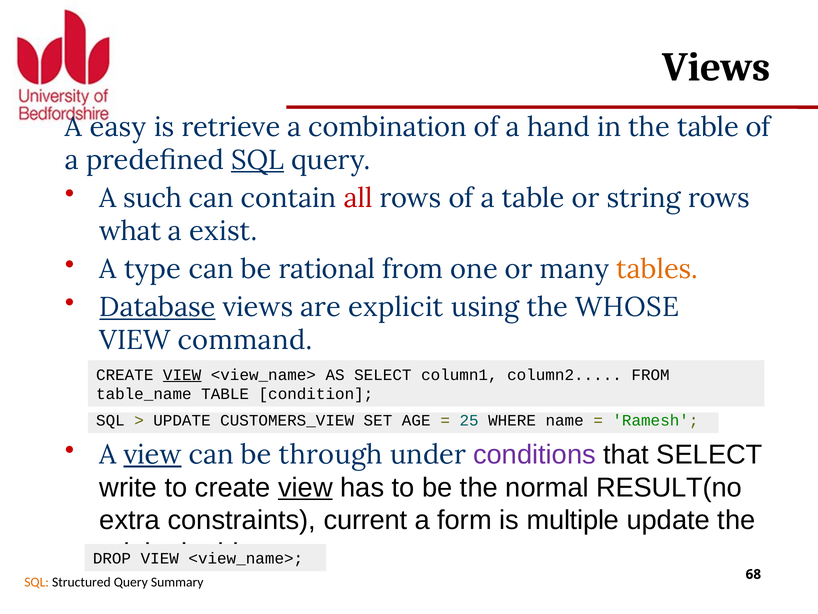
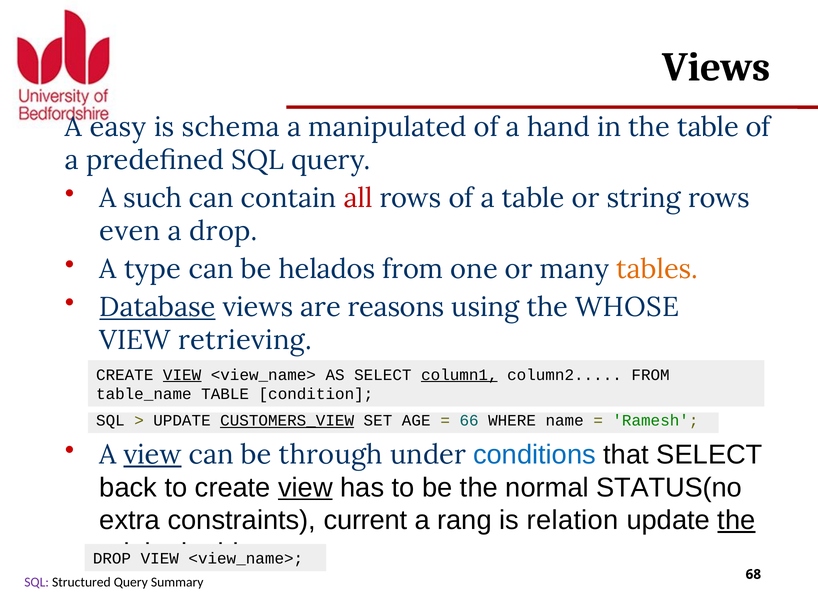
retrieve: retrieve -> schema
combination: combination -> manipulated
SQL at (258, 160) underline: present -> none
what: what -> even
a exist: exist -> drop
rational: rational -> helados
explicit: explicit -> reasons
command: command -> retrieving
column1 underline: none -> present
CUSTOMERS_VIEW underline: none -> present
25: 25 -> 66
conditions at (535, 454) colour: purple -> blue
write: write -> back
RESULT(no: RESULT(no -> STATUS(no
form: form -> rang
multiple: multiple -> relation
the at (736, 520) underline: none -> present
SQL at (37, 582) colour: orange -> purple
